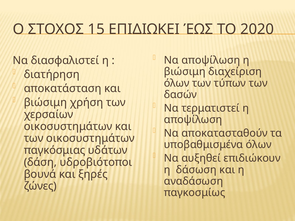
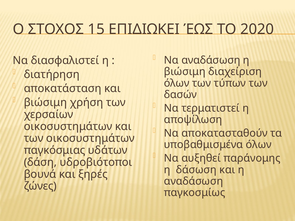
Να αποψίλωση: αποψίλωση -> αναδάσωση
επιδιώκουν: επιδιώκουν -> παράνομης
